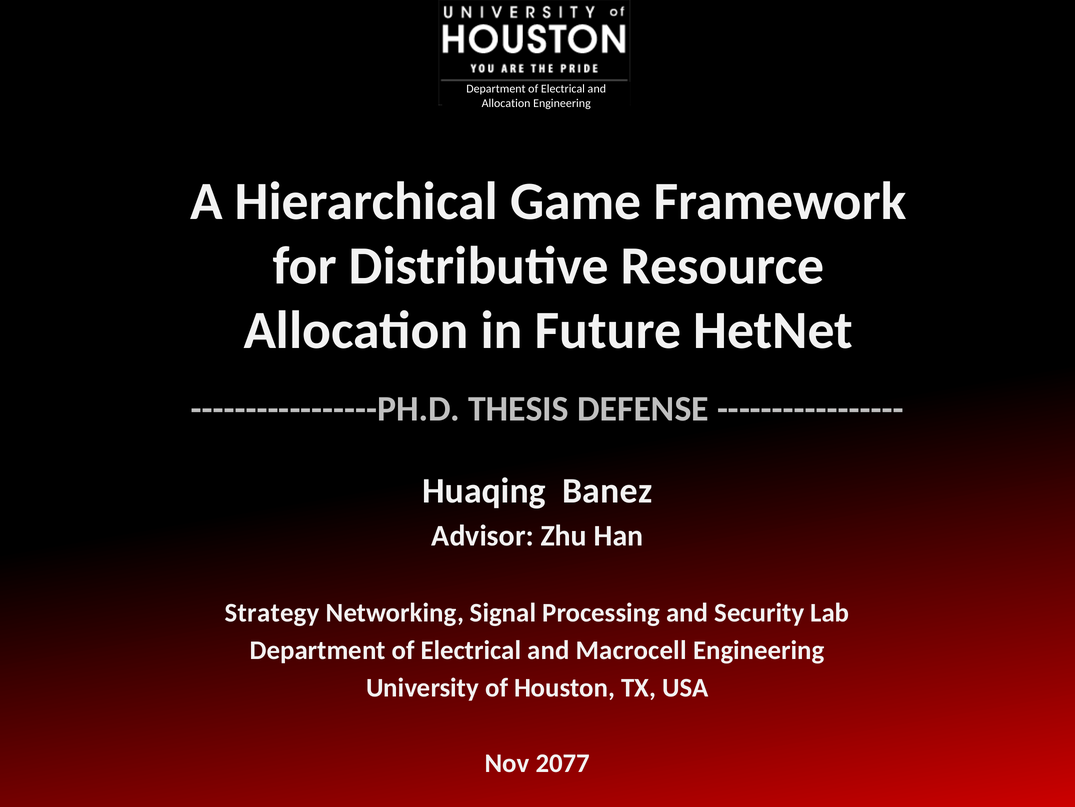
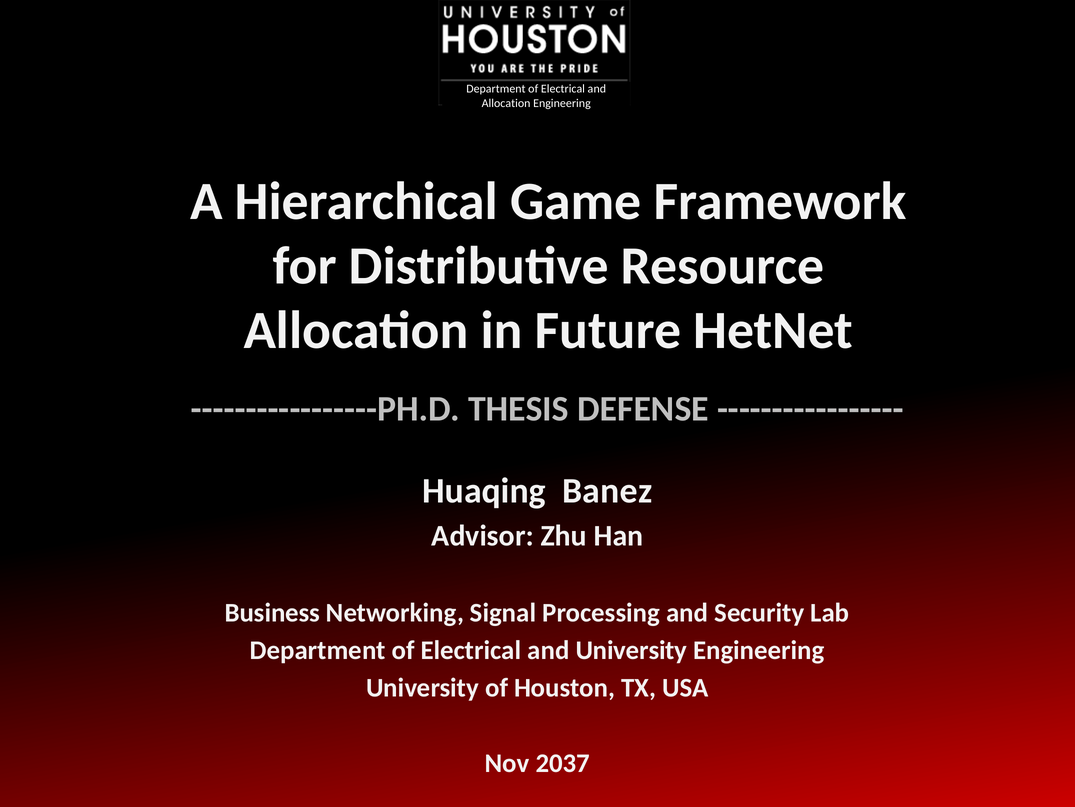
Strategy: Strategy -> Business
and Macrocell: Macrocell -> University
2077: 2077 -> 2037
